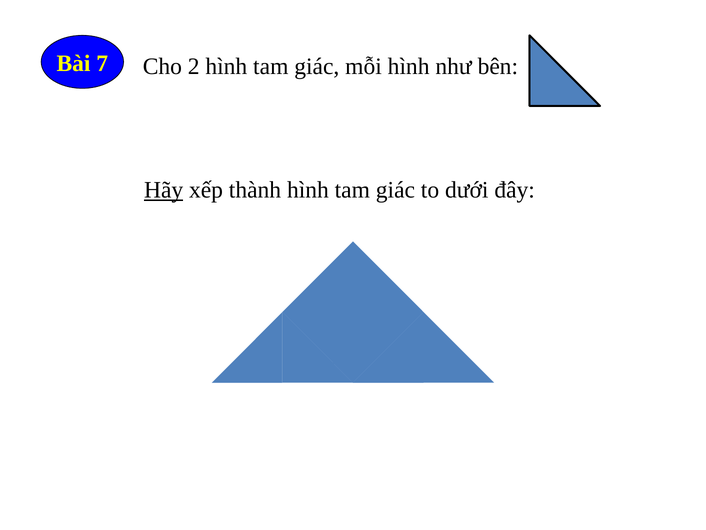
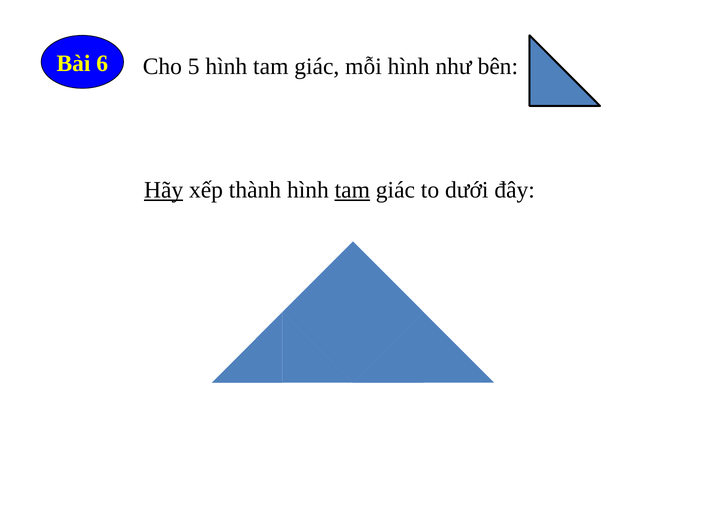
7: 7 -> 6
2: 2 -> 5
tam at (352, 190) underline: none -> present
